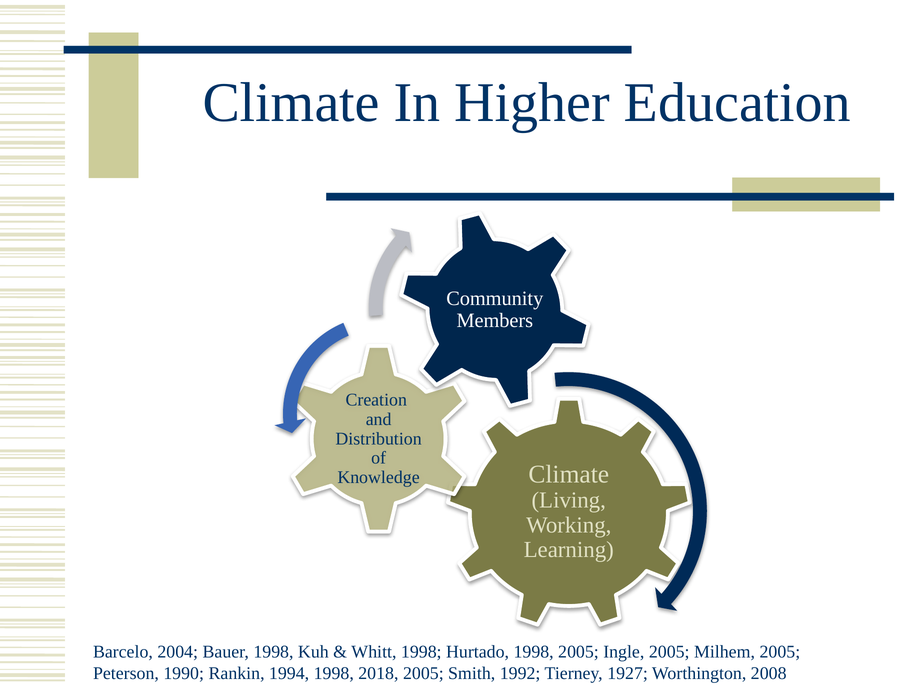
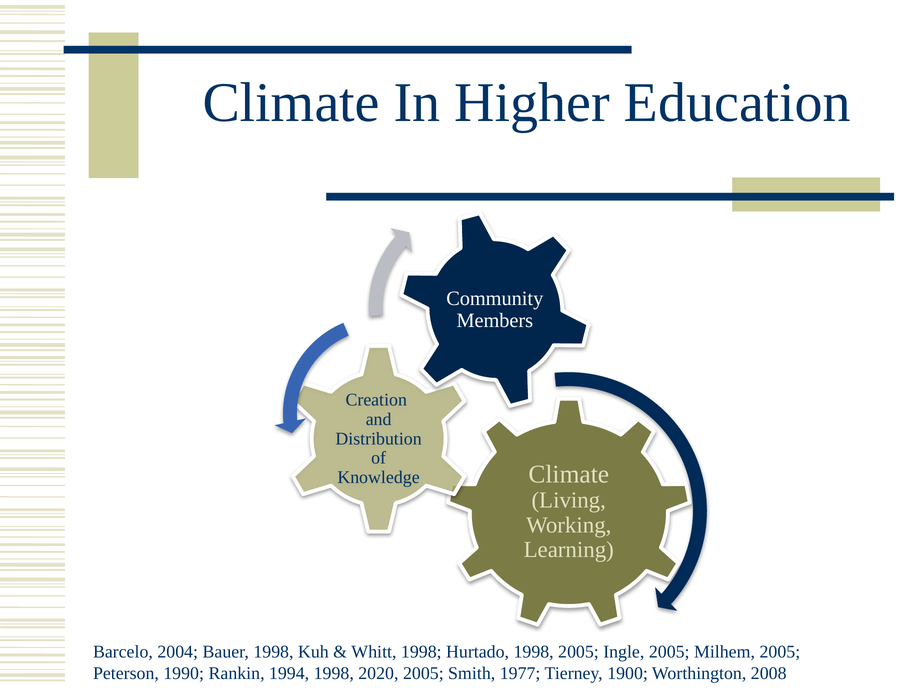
2018: 2018 -> 2020
1992: 1992 -> 1977
1927: 1927 -> 1900
